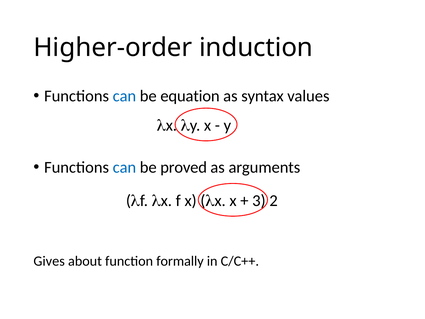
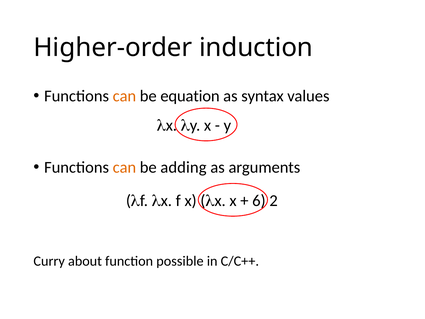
can at (124, 96) colour: blue -> orange
can at (124, 167) colour: blue -> orange
proved: proved -> adding
3: 3 -> 6
Gives: Gives -> Curry
formally: formally -> possible
